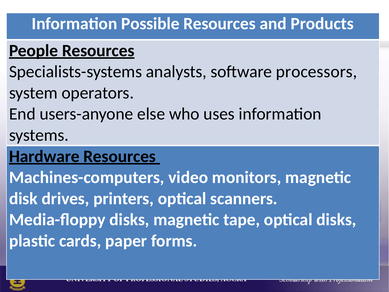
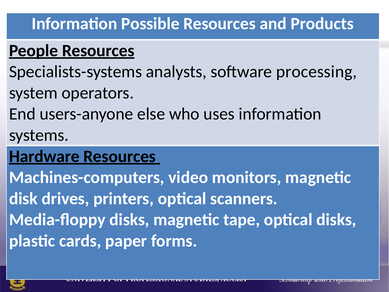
processors: processors -> processing
